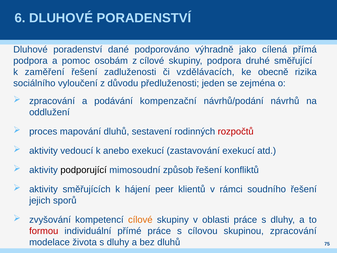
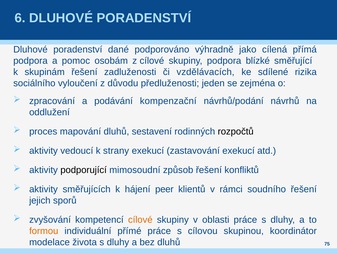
druhé: druhé -> blízké
zaměření: zaměření -> skupinám
obecně: obecně -> sdílené
rozpočtů colour: red -> black
anebo: anebo -> strany
formou colour: red -> orange
skupinou zpracování: zpracování -> koordinátor
